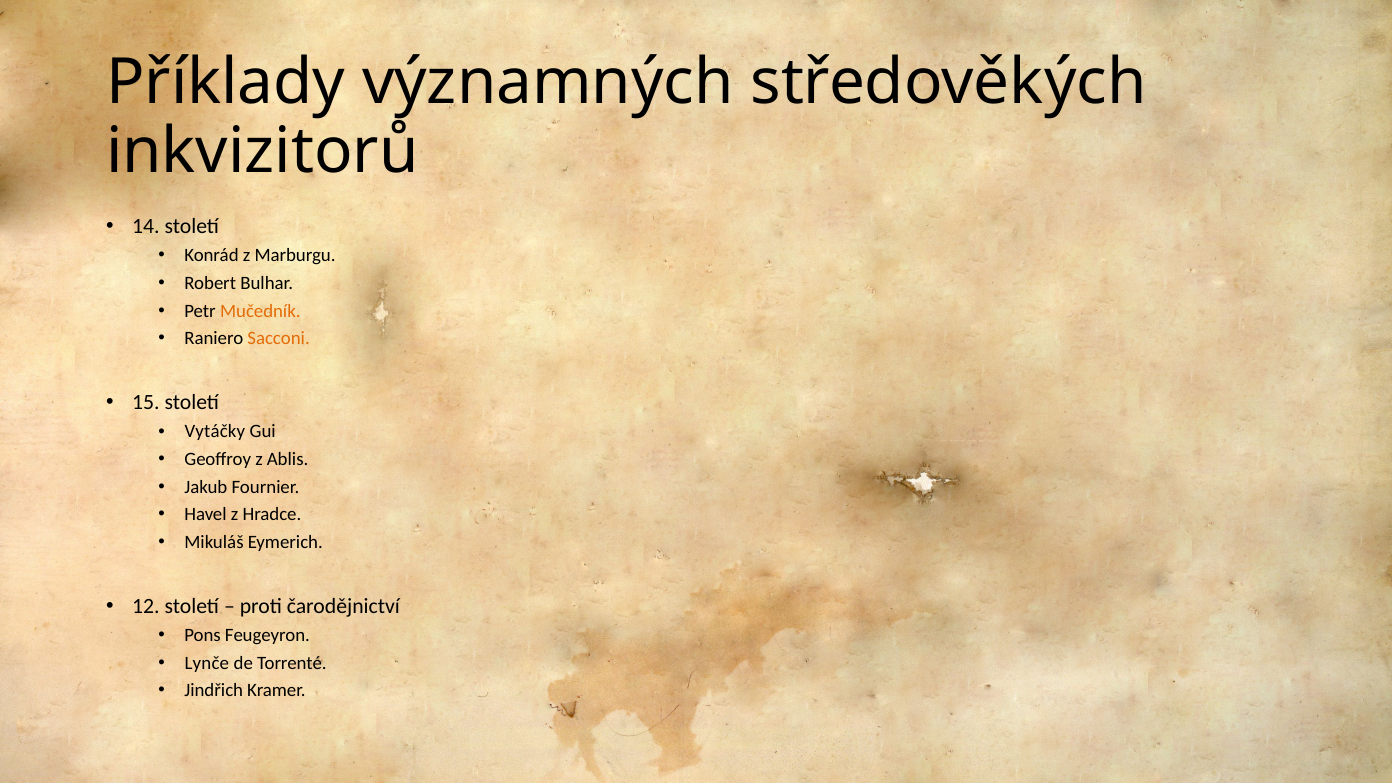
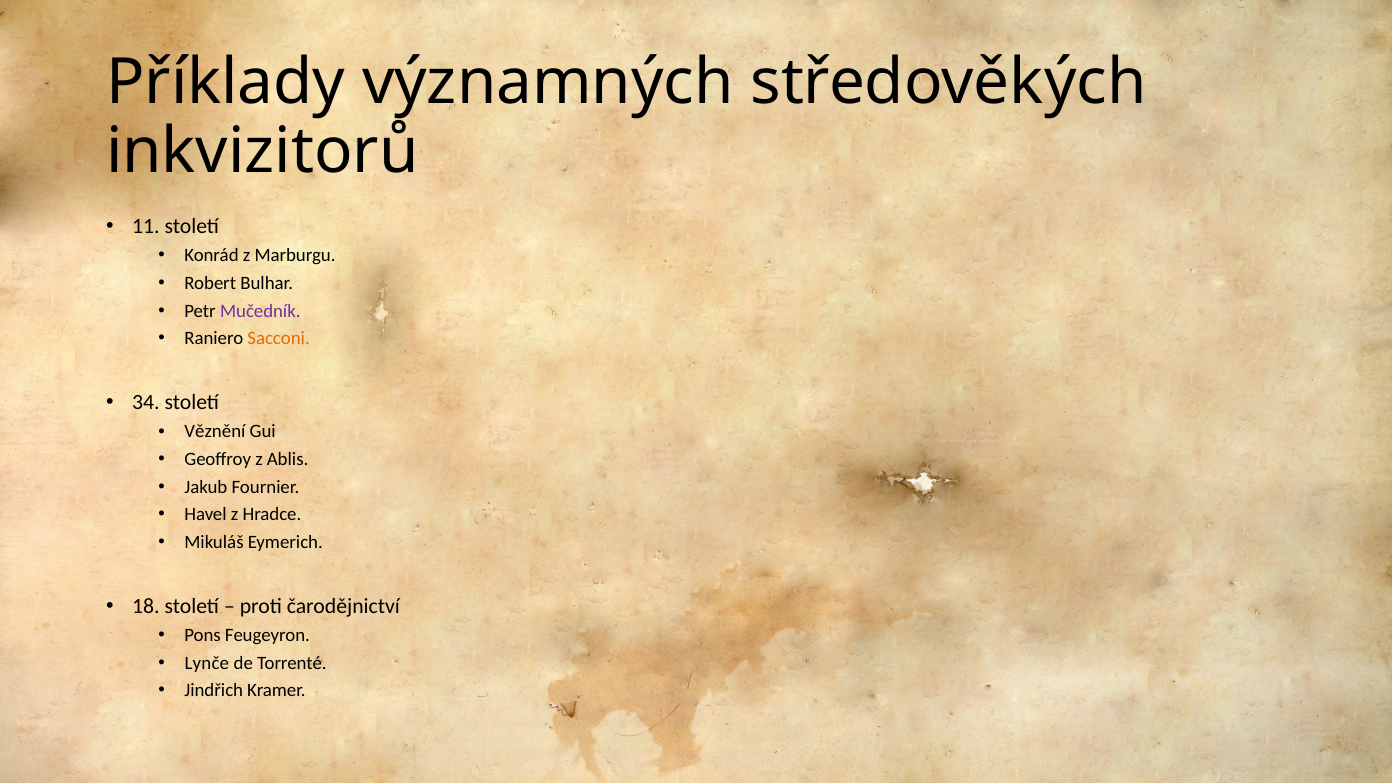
14: 14 -> 11
Mučedník colour: orange -> purple
15: 15 -> 34
Vytáčky: Vytáčky -> Věznění
12: 12 -> 18
